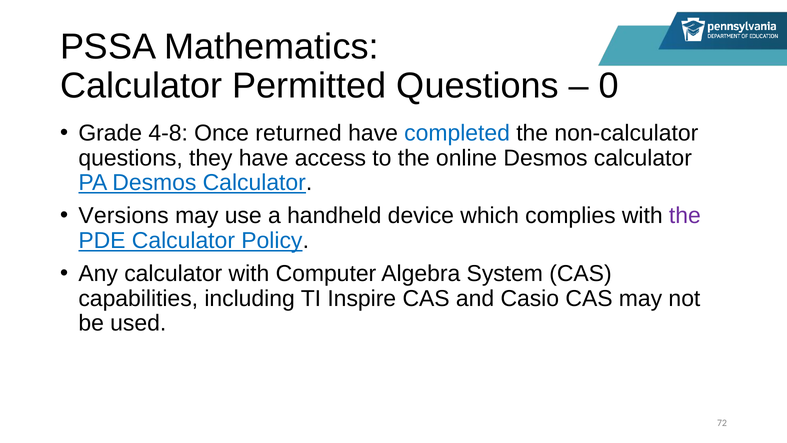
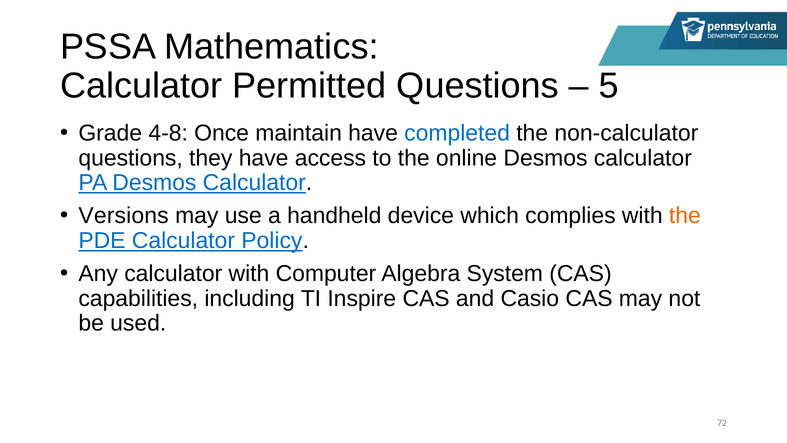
0: 0 -> 5
returned: returned -> maintain
the at (685, 216) colour: purple -> orange
